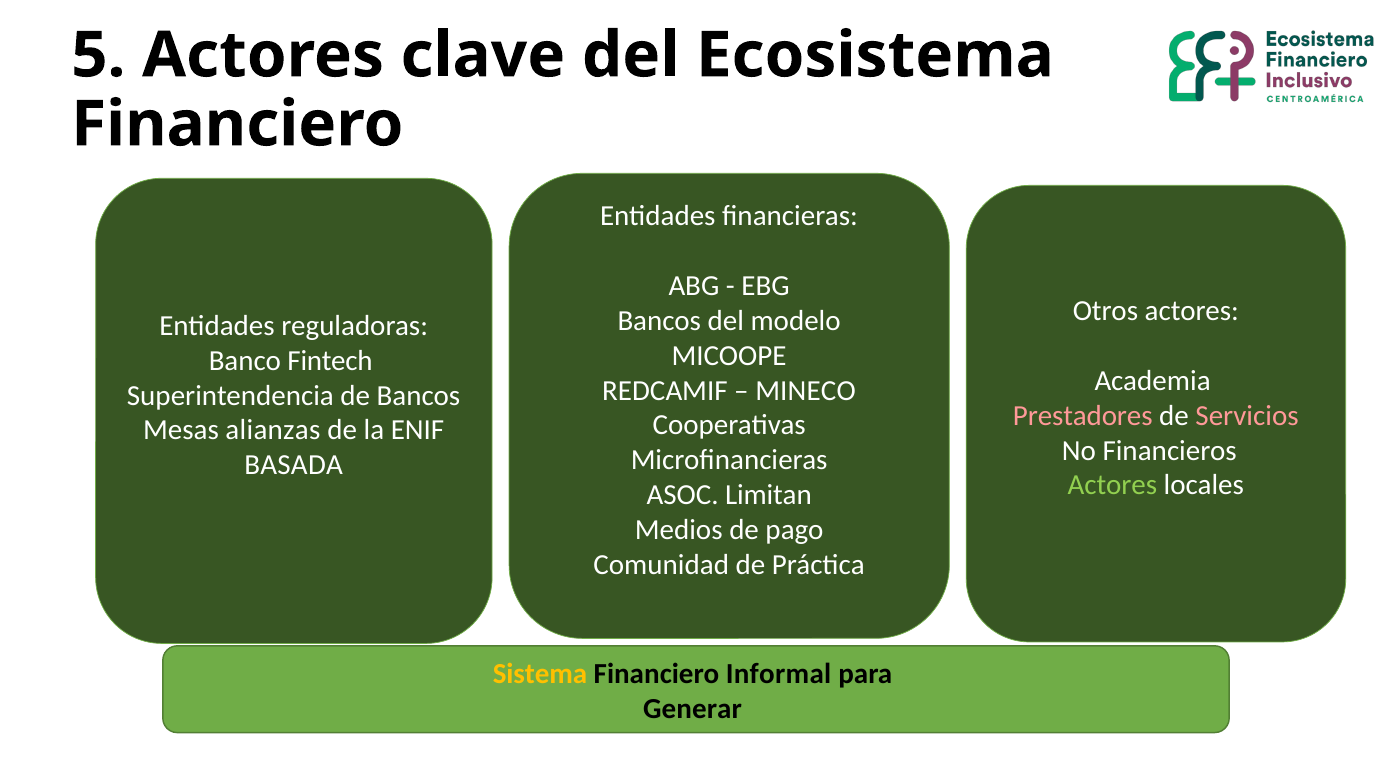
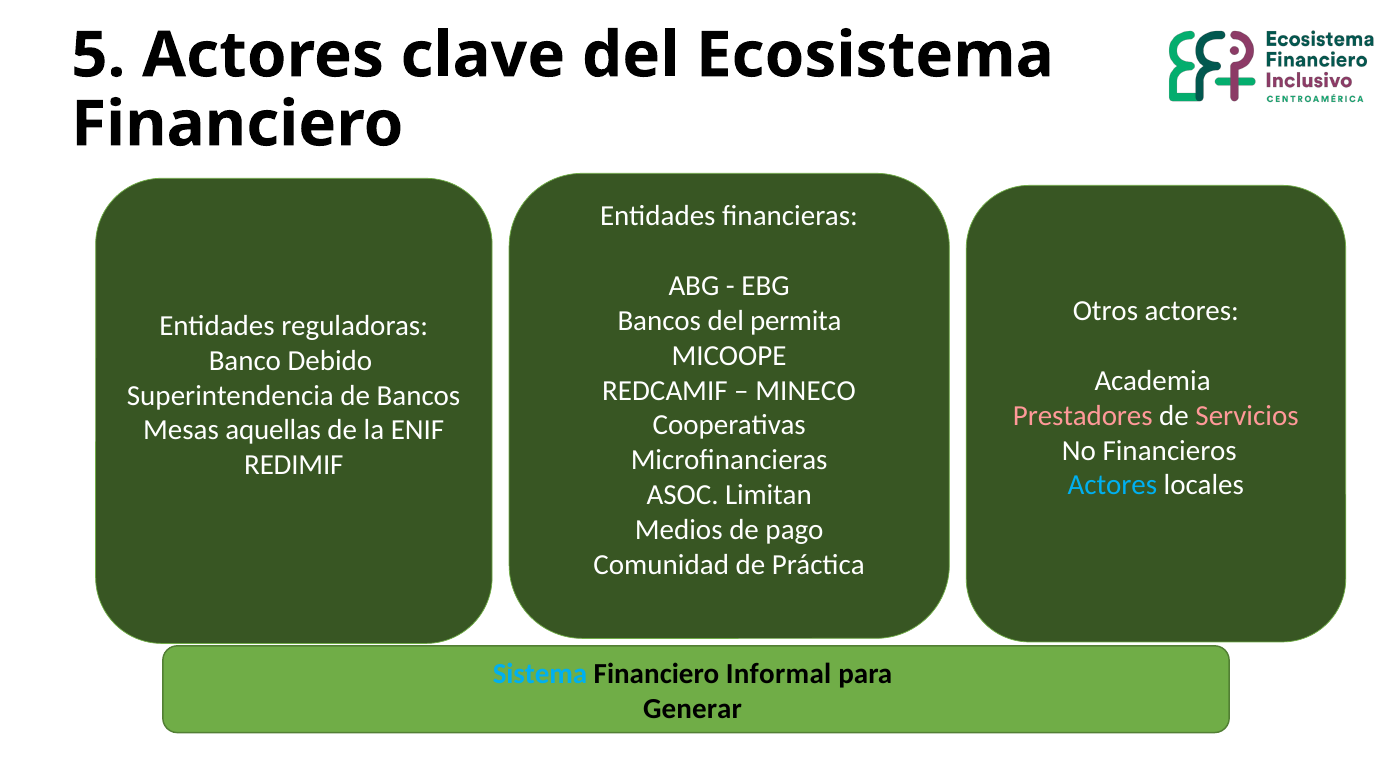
modelo: modelo -> permita
Fintech: Fintech -> Debido
alianzas: alianzas -> aquellas
BASADA: BASADA -> REDIMIF
Actores at (1112, 485) colour: light green -> light blue
Sistema colour: yellow -> light blue
